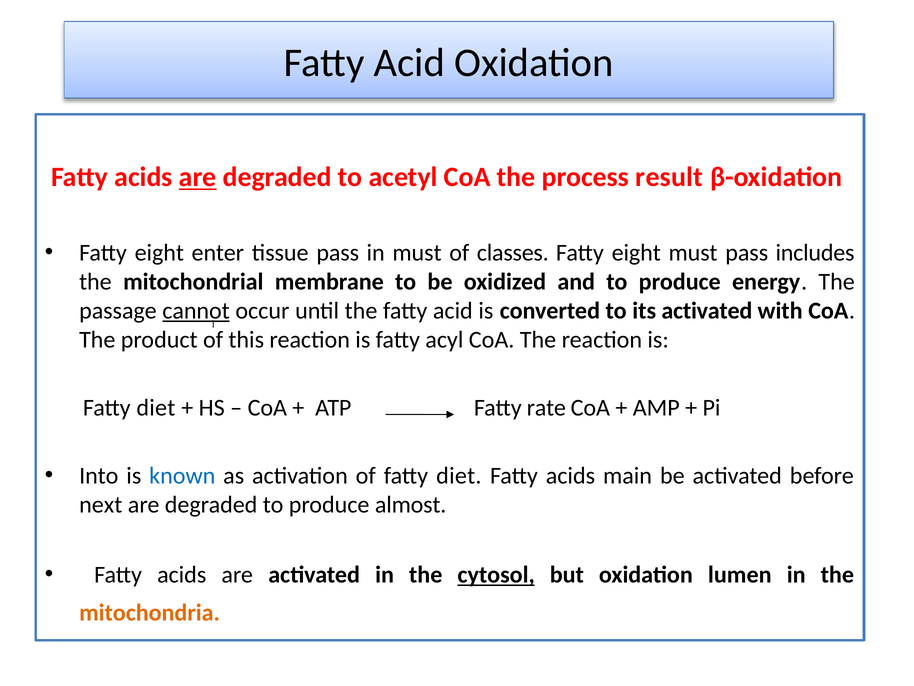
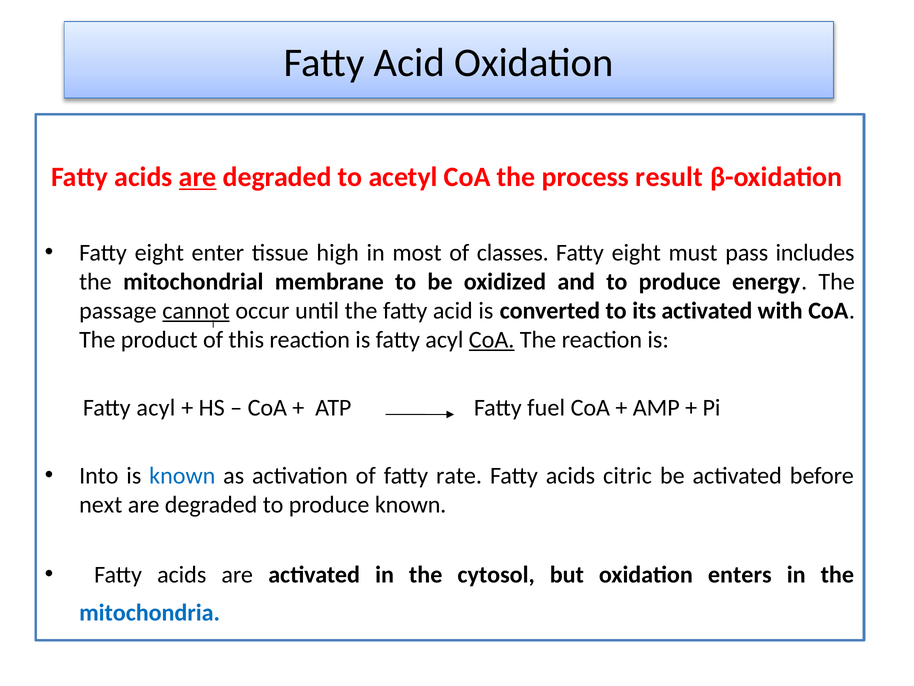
tissue pass: pass -> high
in must: must -> most
CoA at (492, 340) underline: none -> present
diet at (156, 408): diet -> acyl
rate: rate -> fuel
of fatty diet: diet -> rate
main: main -> citric
produce almost: almost -> known
cytosol underline: present -> none
lumen: lumen -> enters
mitochondria colour: orange -> blue
